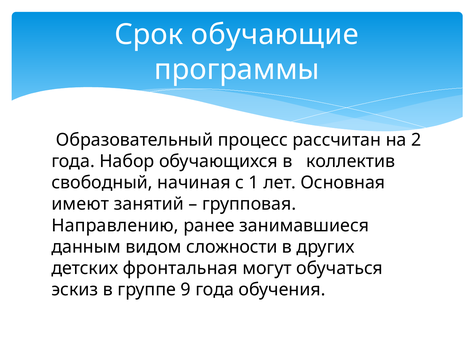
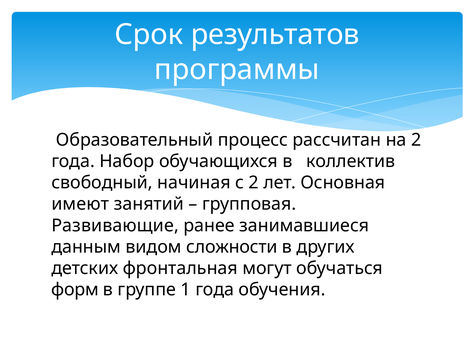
обучающие: обучающие -> результатов
с 1: 1 -> 2
Направлению: Направлению -> Развивающие
эскиз: эскиз -> форм
9: 9 -> 1
